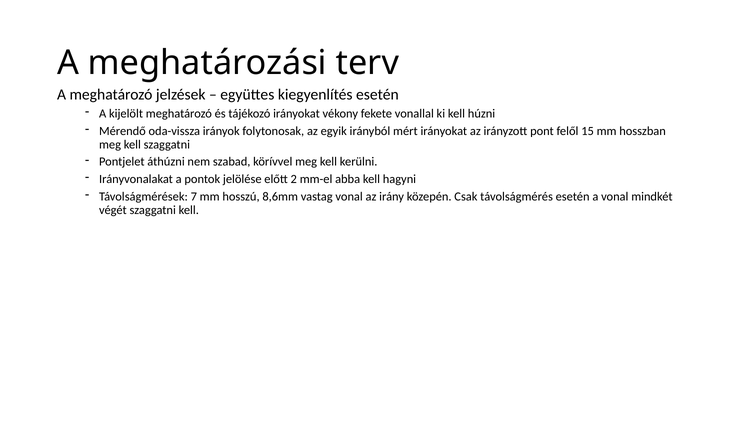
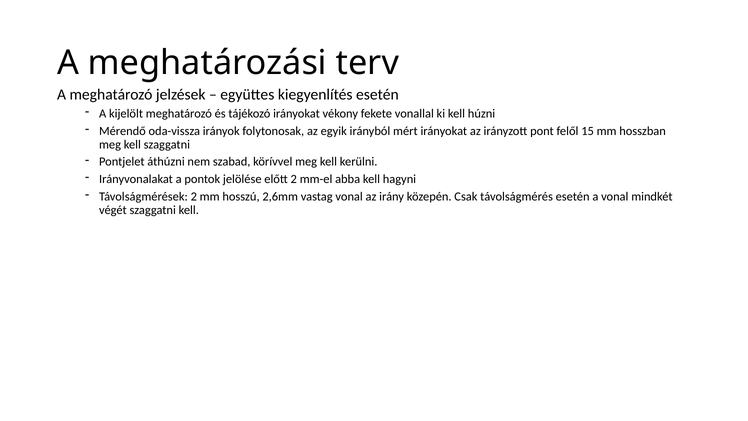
Távolságmérések 7: 7 -> 2
8,6mm: 8,6mm -> 2,6mm
